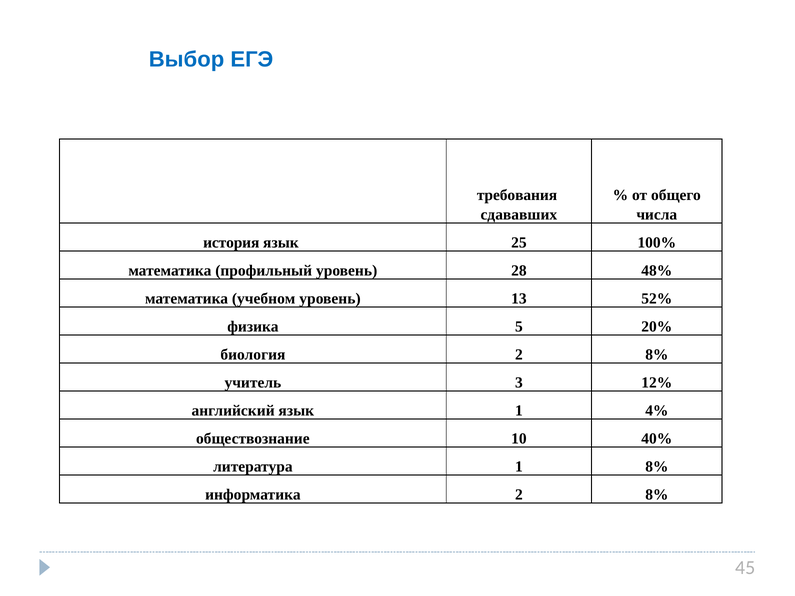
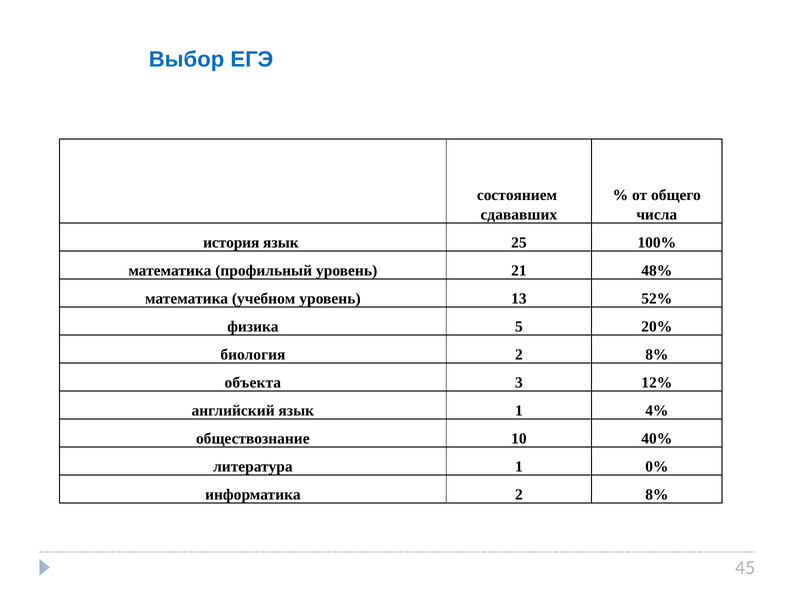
требования: требования -> состоянием
28: 28 -> 21
учитель: учитель -> объекта
1 8%: 8% -> 0%
